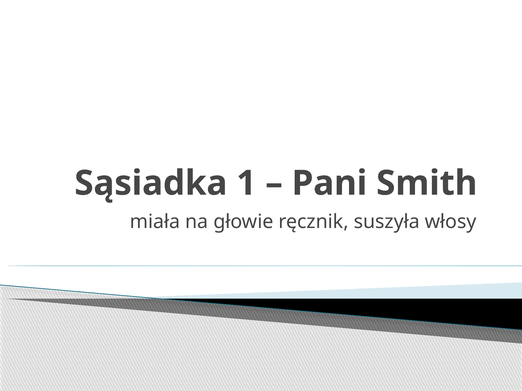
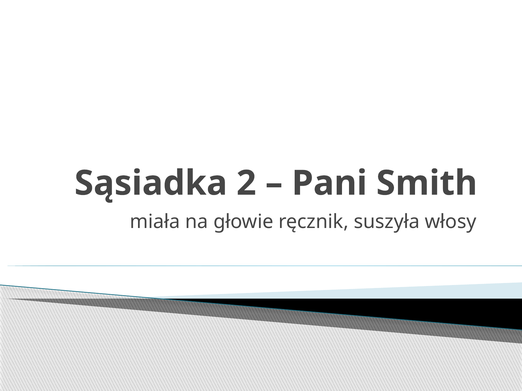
1: 1 -> 2
